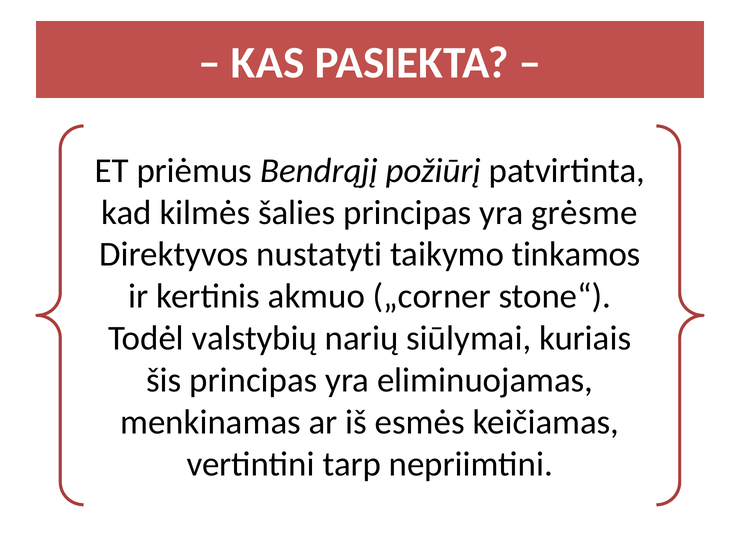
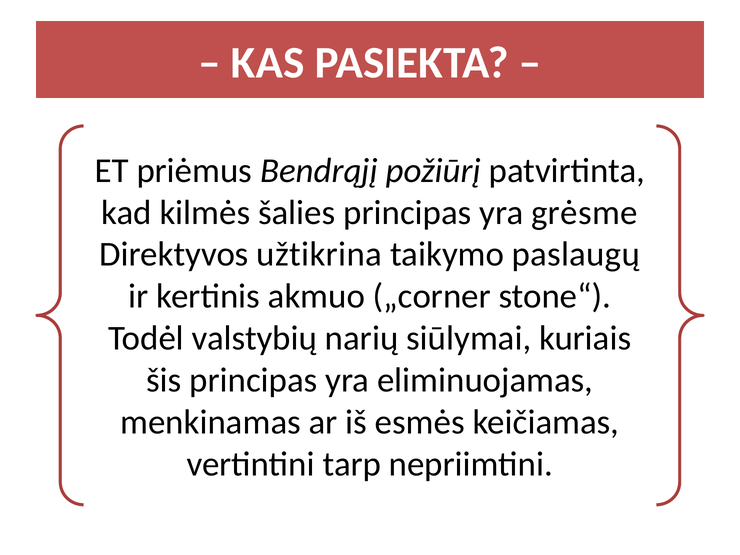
nustatyti: nustatyti -> užtikrina
tinkamos: tinkamos -> paslaugų
